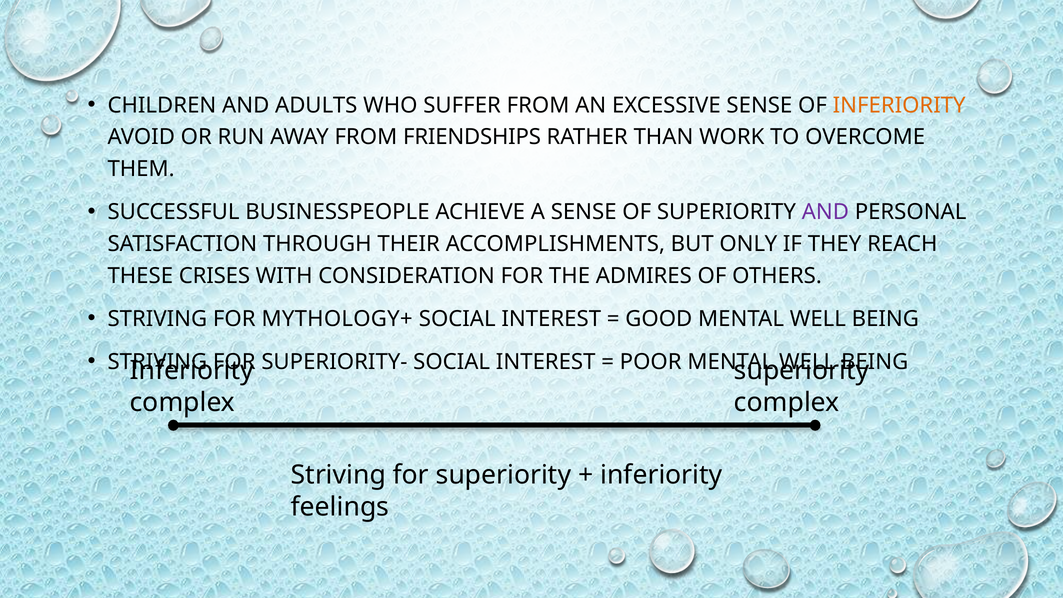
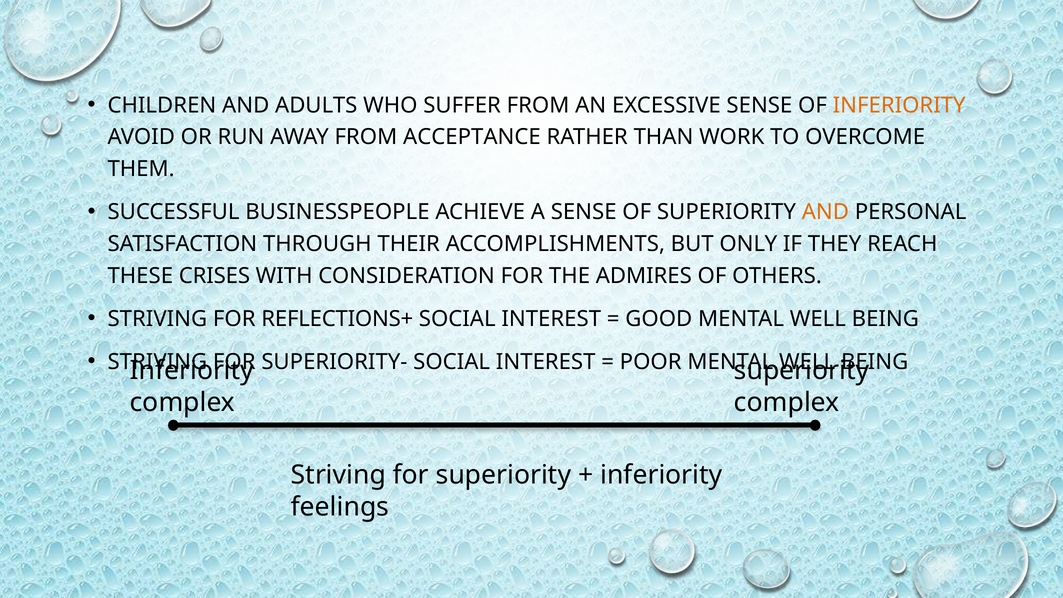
FRIENDSHIPS: FRIENDSHIPS -> ACCEPTANCE
AND at (825, 212) colour: purple -> orange
MYTHOLOGY+: MYTHOLOGY+ -> REFLECTIONS+
